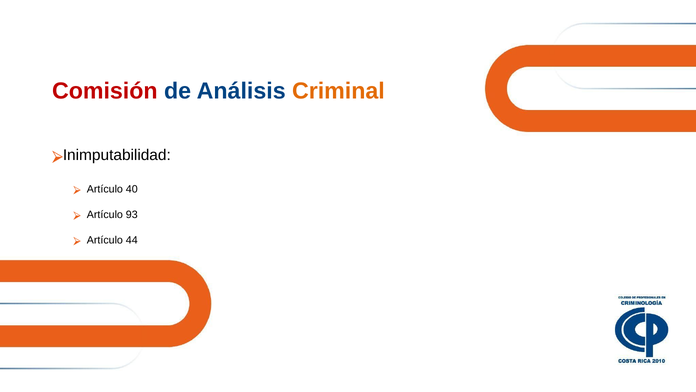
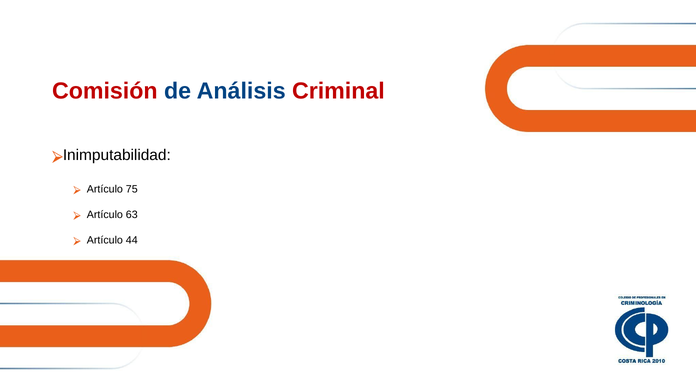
Criminal colour: orange -> red
40: 40 -> 75
93: 93 -> 63
